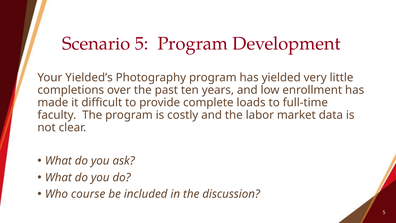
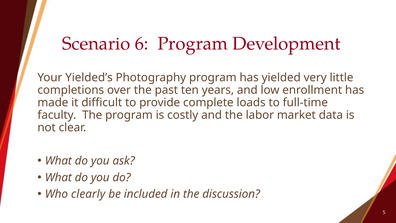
Scenario 5: 5 -> 6
course: course -> clearly
